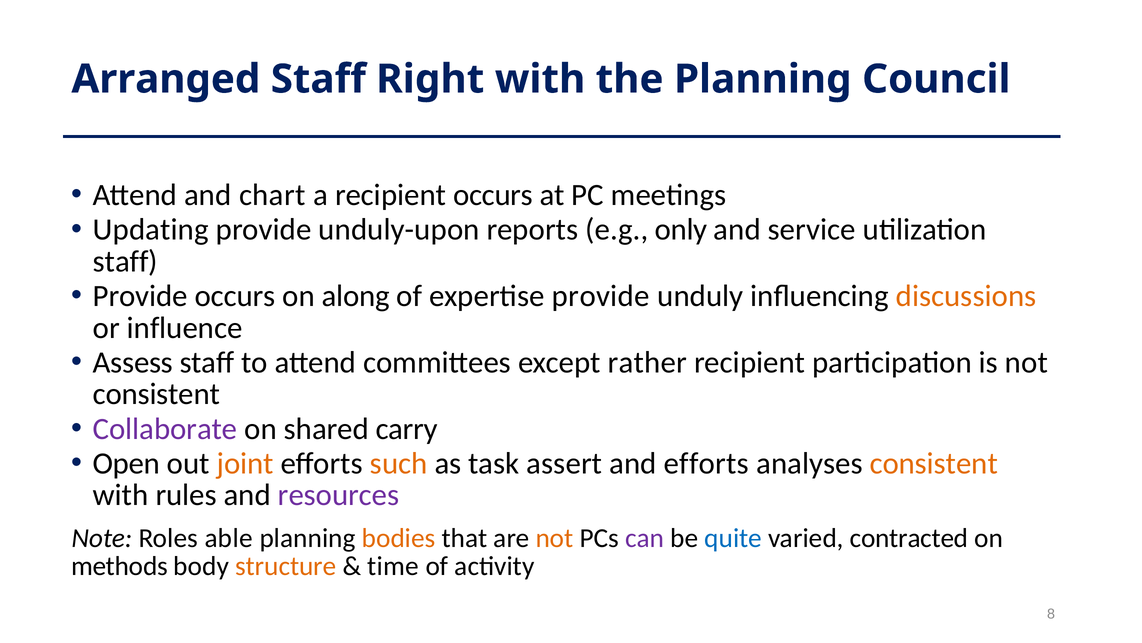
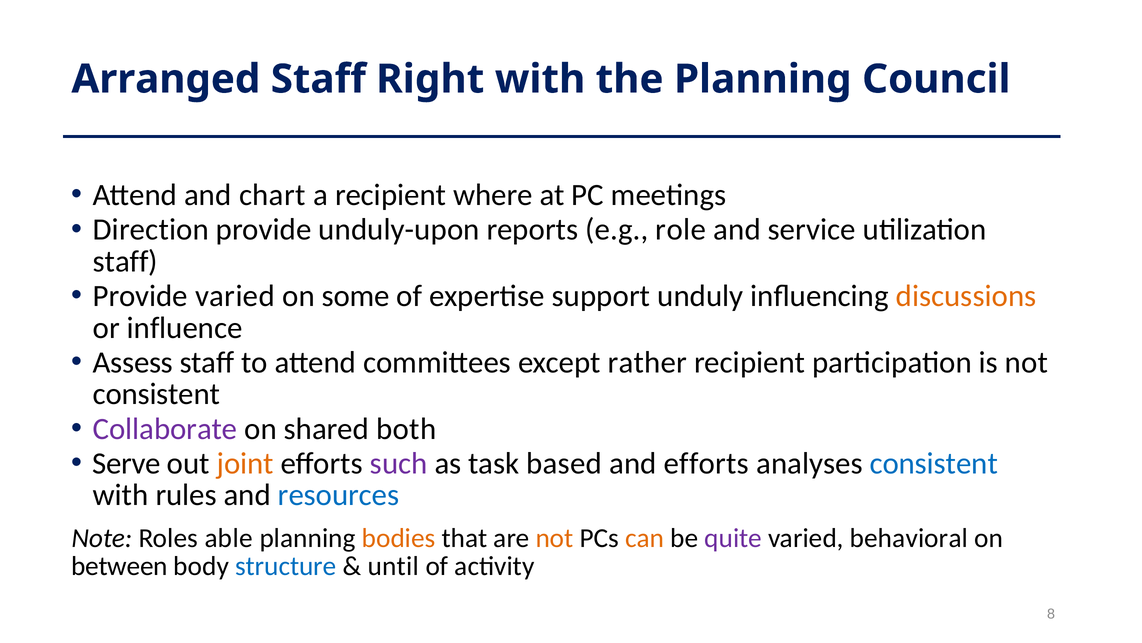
recipient occurs: occurs -> where
Updating: Updating -> Direction
only: only -> role
Provide occurs: occurs -> varied
along: along -> some
expertise provide: provide -> support
carry: carry -> both
Open: Open -> Serve
such colour: orange -> purple
assert: assert -> based
consistent at (934, 463) colour: orange -> blue
resources colour: purple -> blue
can colour: purple -> orange
quite colour: blue -> purple
contracted: contracted -> behavioral
methods: methods -> between
structure colour: orange -> blue
time: time -> until
